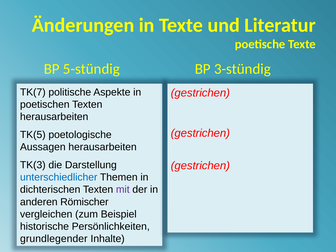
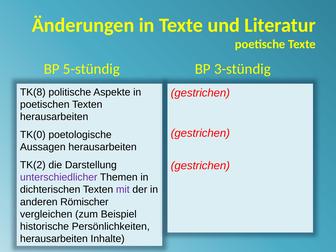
TK(7: TK(7 -> TK(8
TK(5: TK(5 -> TK(0
TK(3: TK(3 -> TK(2
unterschiedlicher colour: blue -> purple
grundlegender at (54, 239): grundlegender -> herausarbeiten
